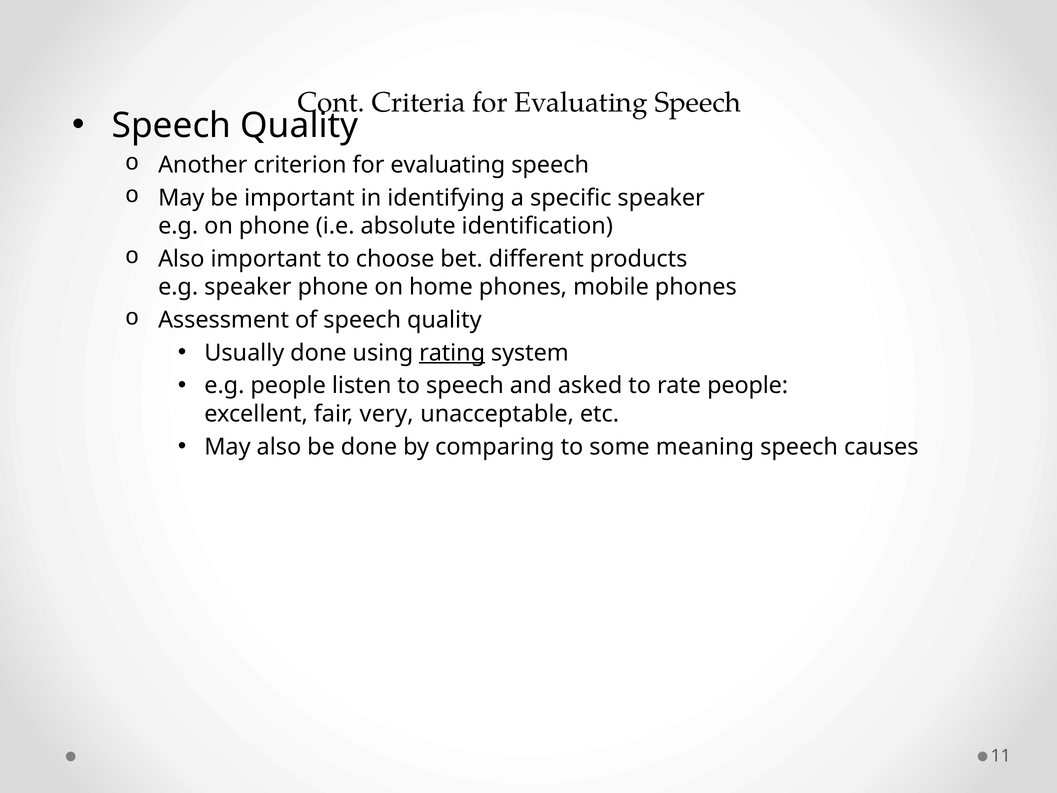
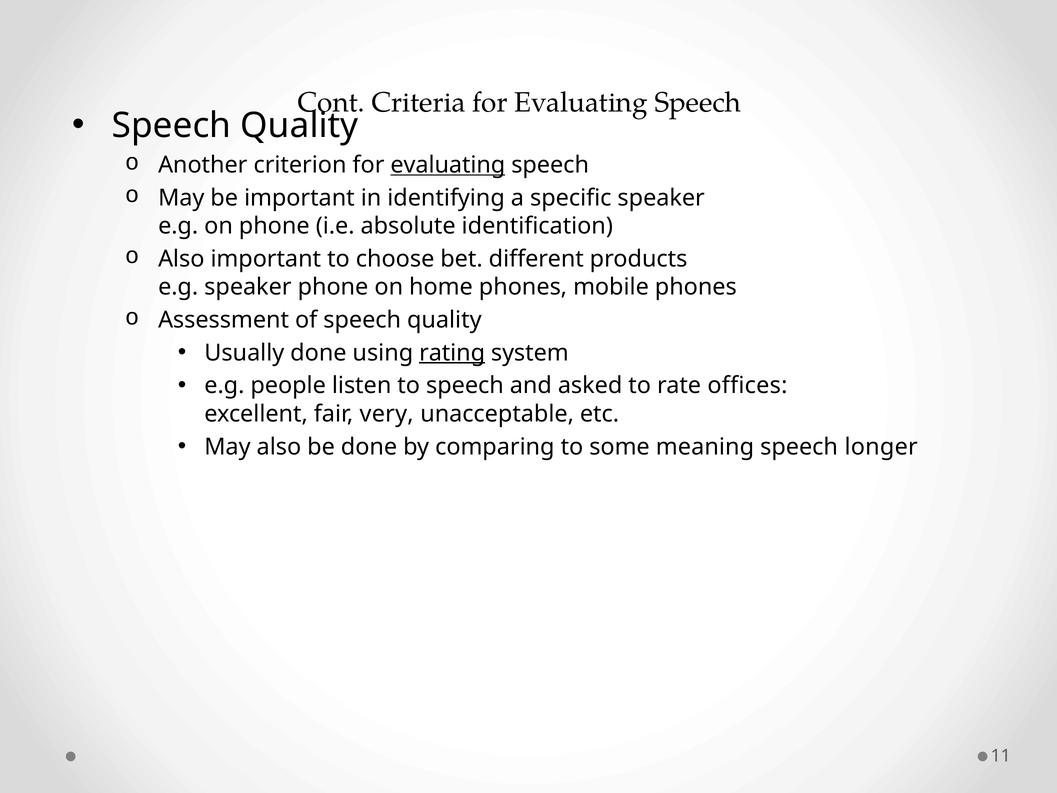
evaluating at (448, 165) underline: none -> present
rate people: people -> offices
causes: causes -> longer
